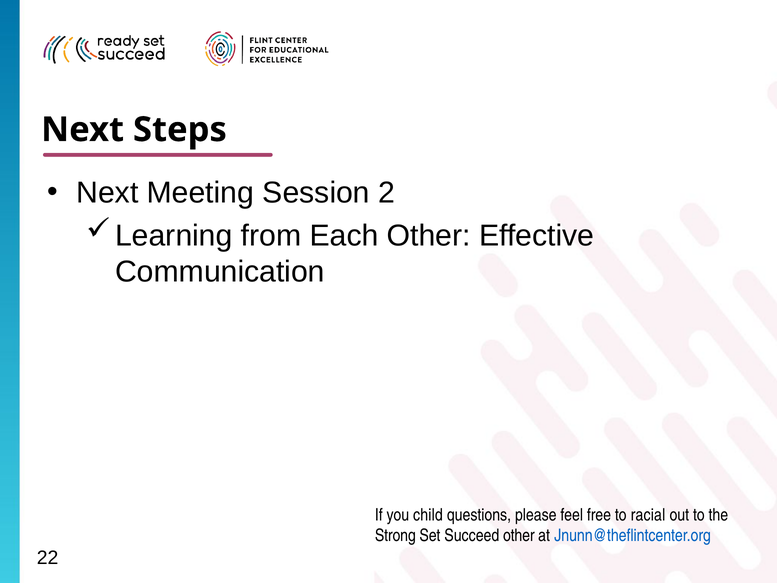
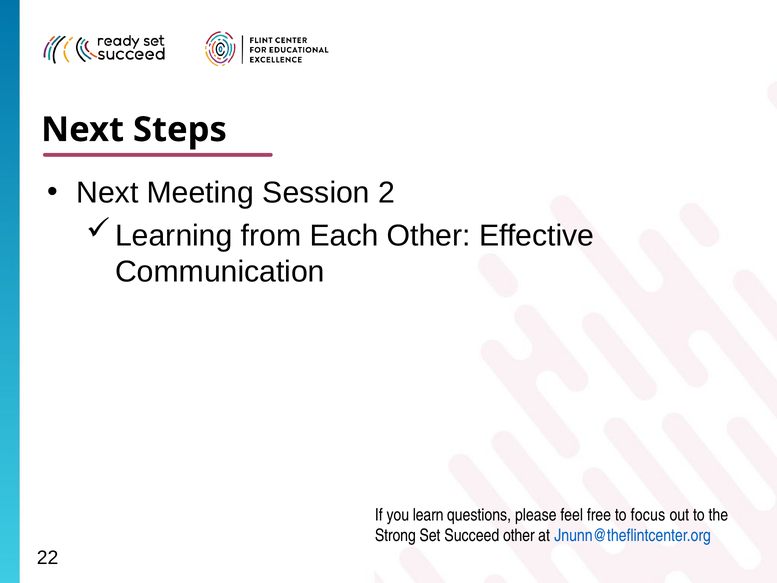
child: child -> learn
racial: racial -> focus
